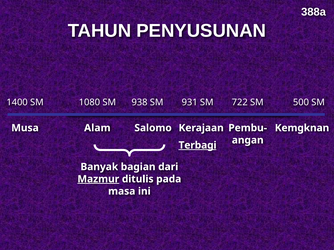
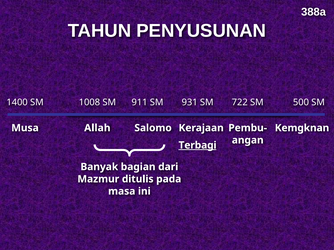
1080: 1080 -> 1008
938: 938 -> 911
Alam: Alam -> Allah
Mazmur underline: present -> none
